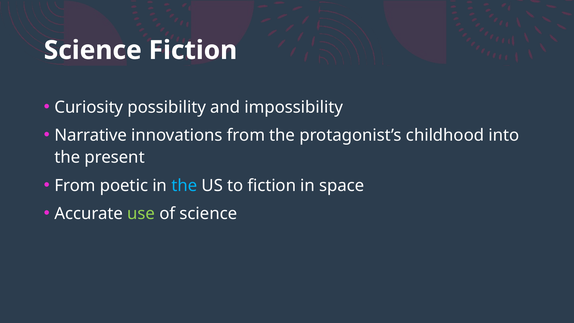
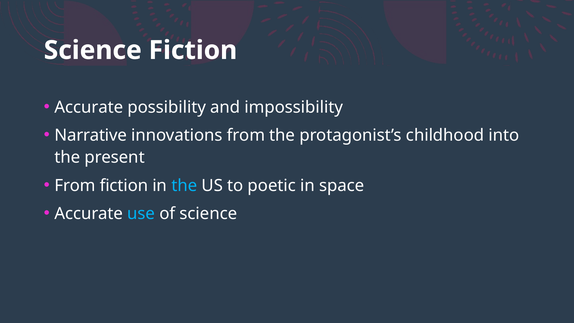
Curiosity at (89, 107): Curiosity -> Accurate
From poetic: poetic -> fiction
to fiction: fiction -> poetic
use colour: light green -> light blue
